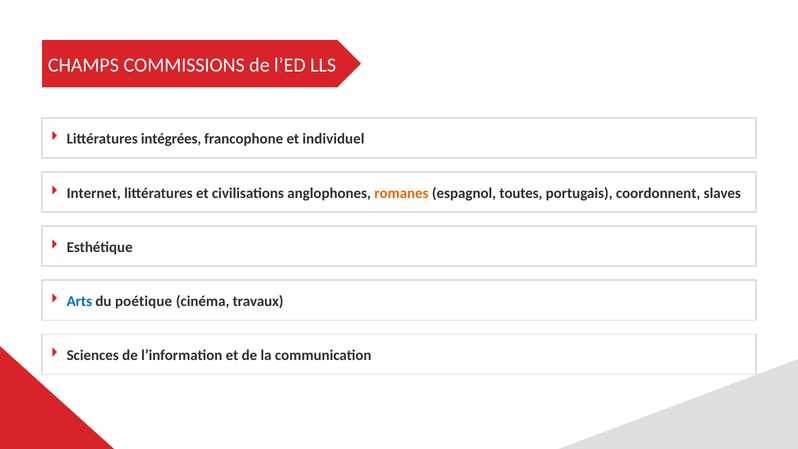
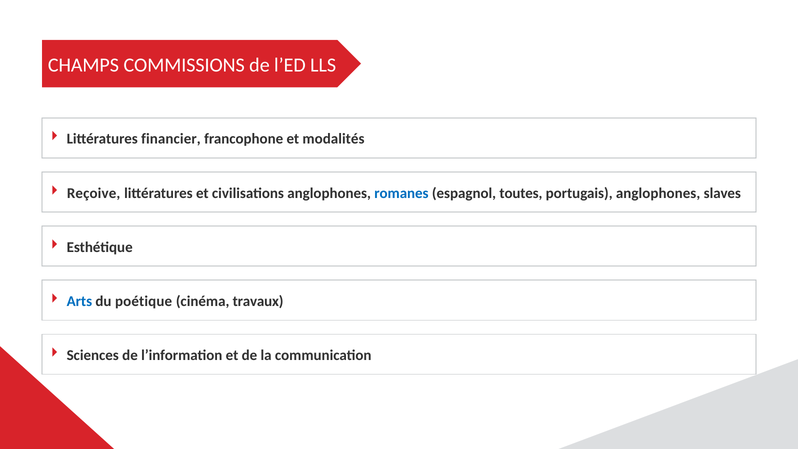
intégrées: intégrées -> financier
individuel: individuel -> modalités
Internet: Internet -> Reçoive
romanes colour: orange -> blue
portugais coordonnent: coordonnent -> anglophones
